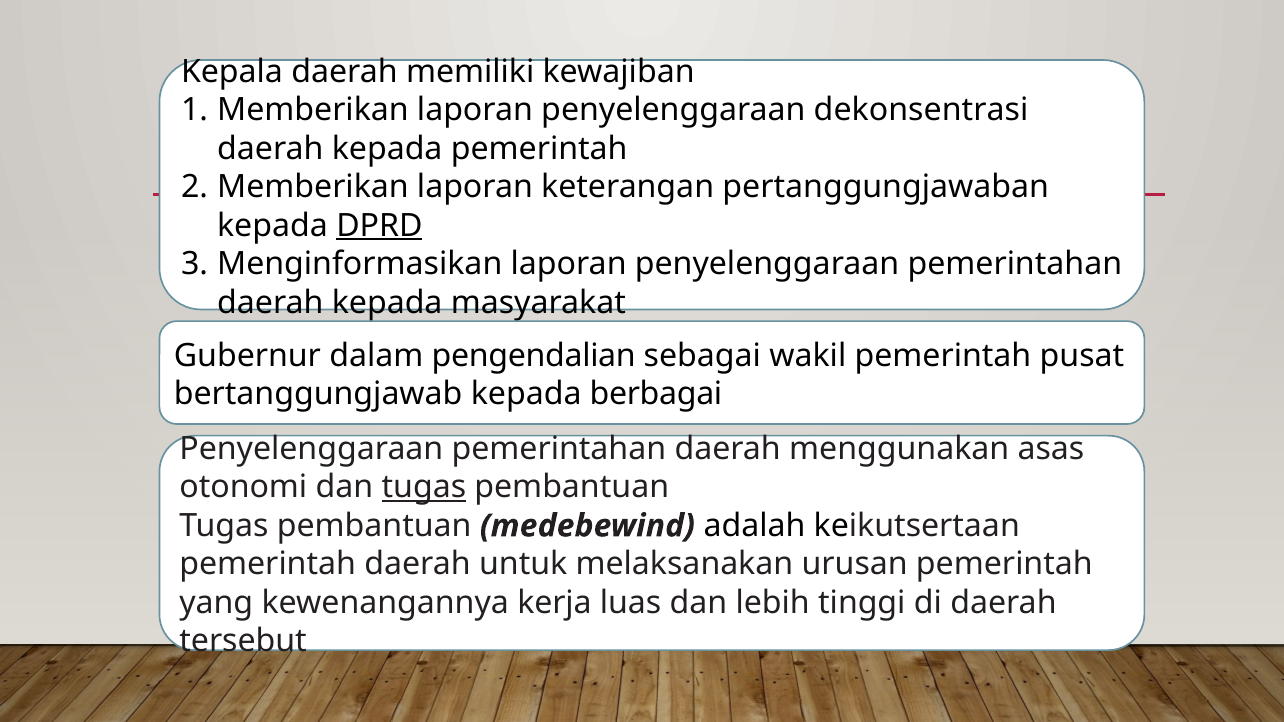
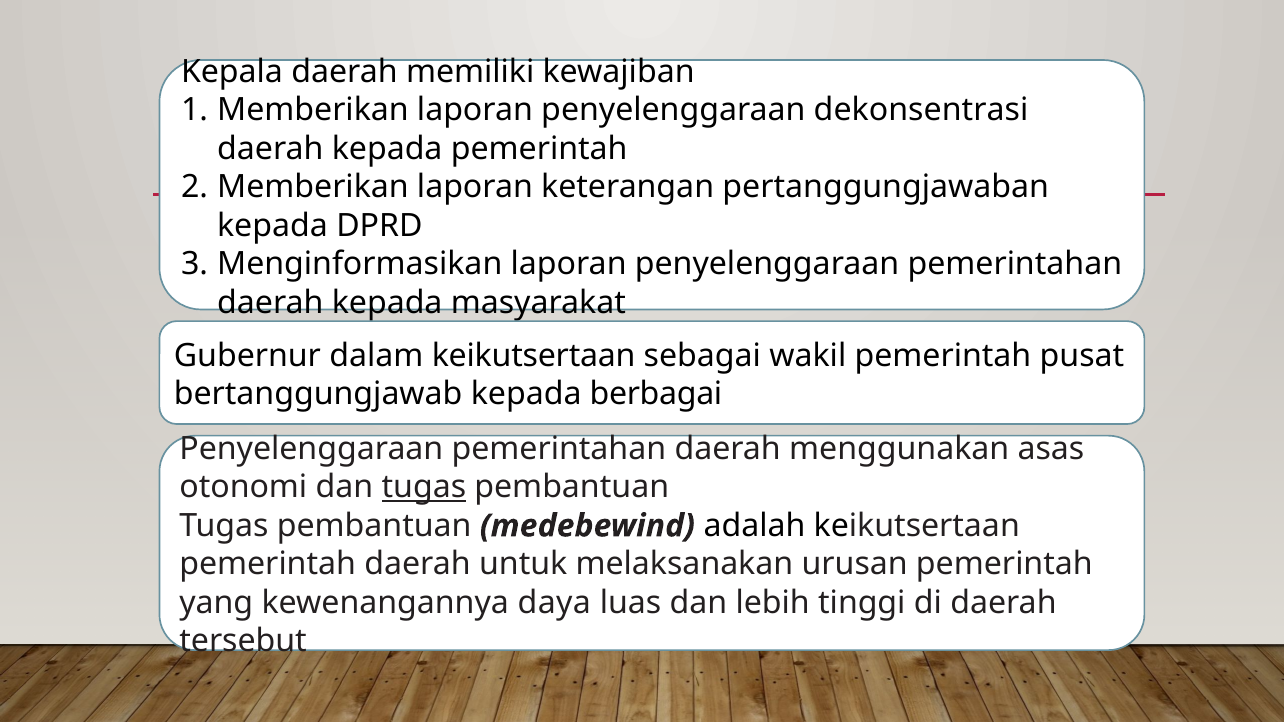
DPRD underline: present -> none
dalam pengendalian: pengendalian -> keikutsertaan
kerja: kerja -> daya
